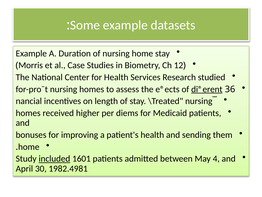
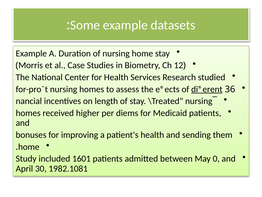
included underline: present -> none
4: 4 -> 0
1982.4981: 1982.4981 -> 1982.1081
